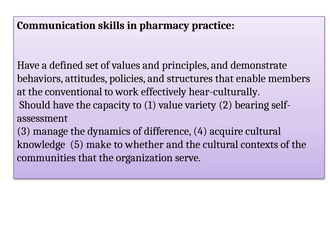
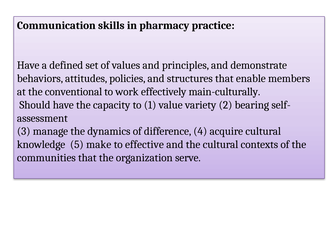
hear-culturally: hear-culturally -> main-culturally
whether: whether -> effective
